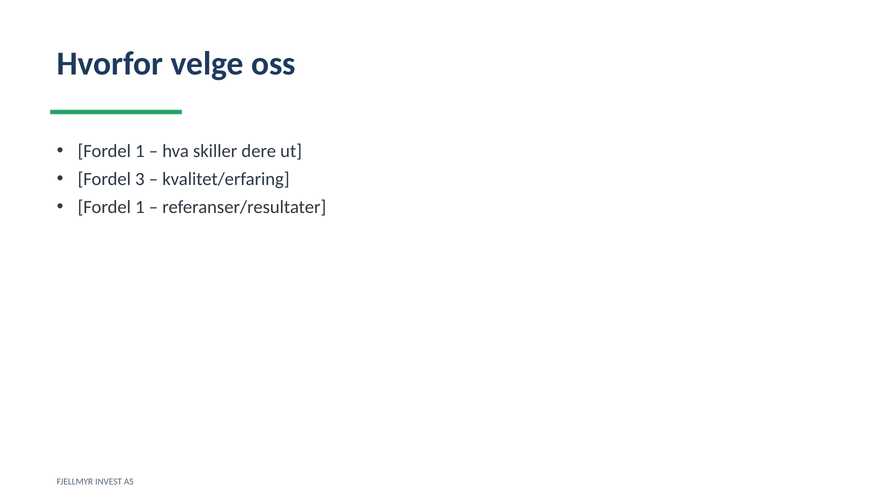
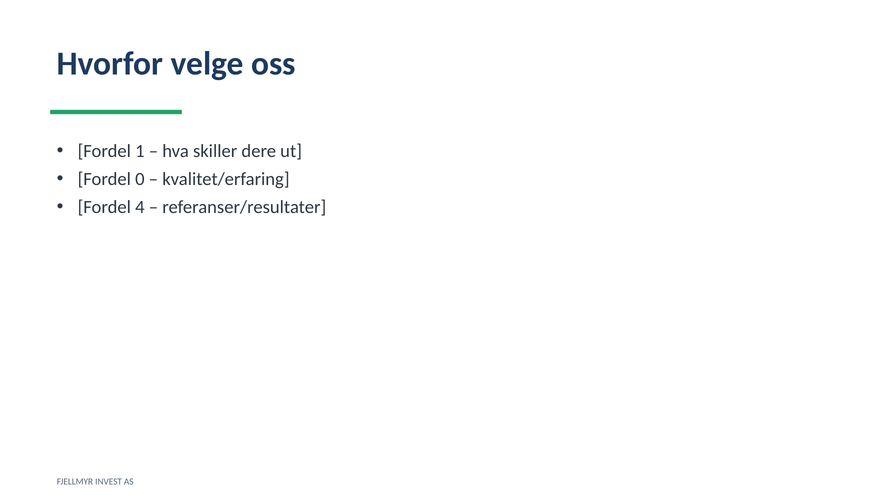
3: 3 -> 0
1 at (140, 207): 1 -> 4
